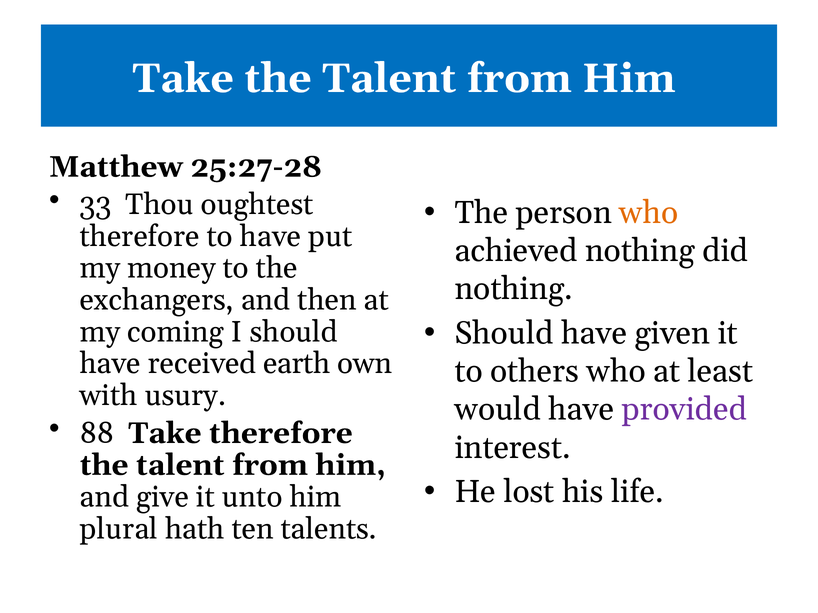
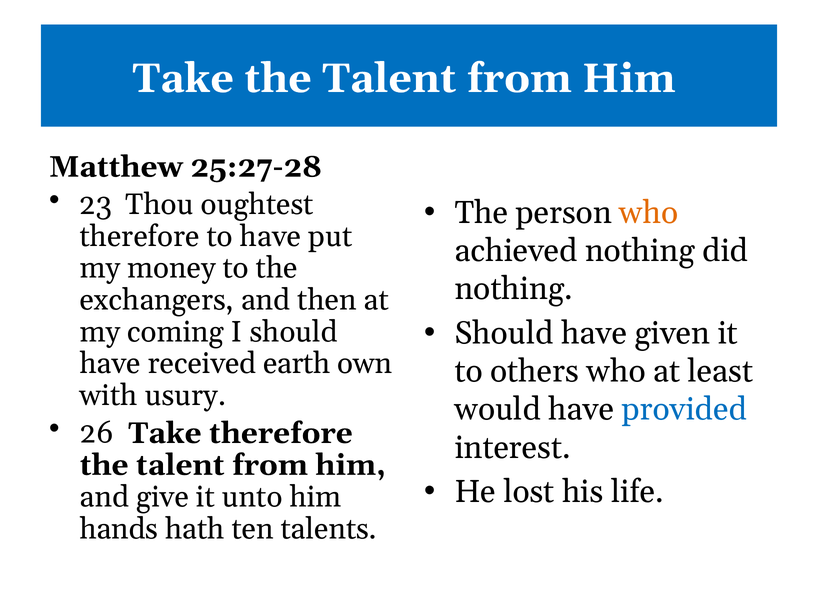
33: 33 -> 23
provided colour: purple -> blue
88: 88 -> 26
plural: plural -> hands
